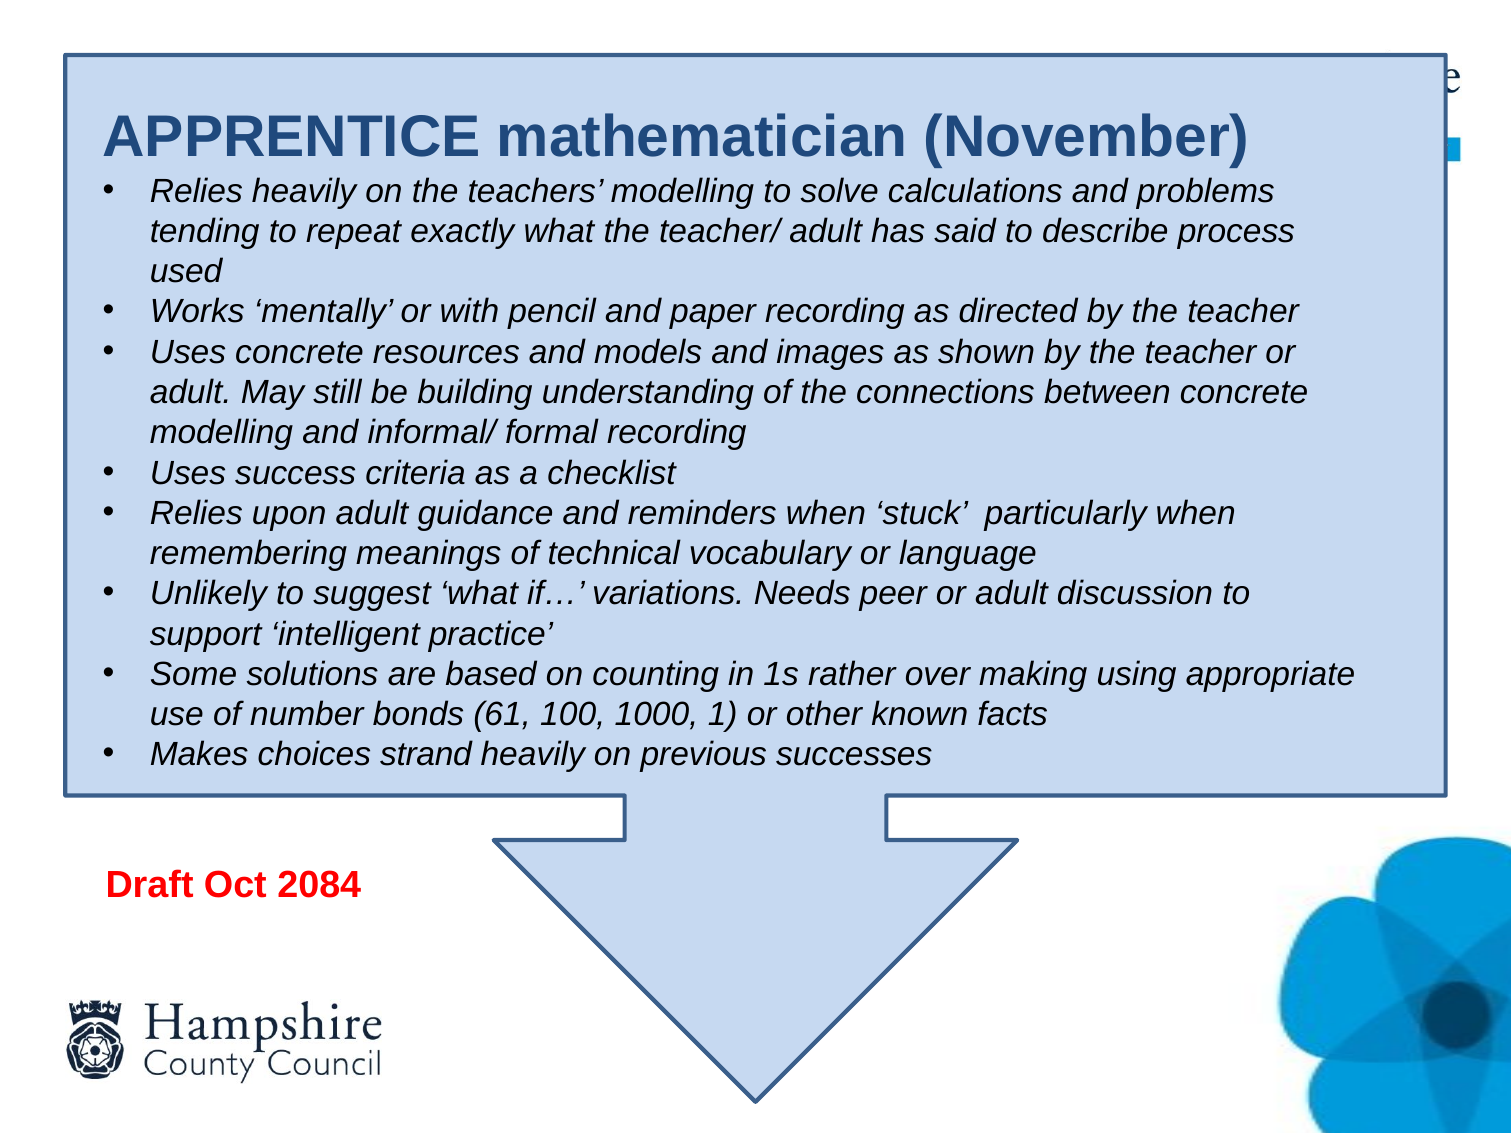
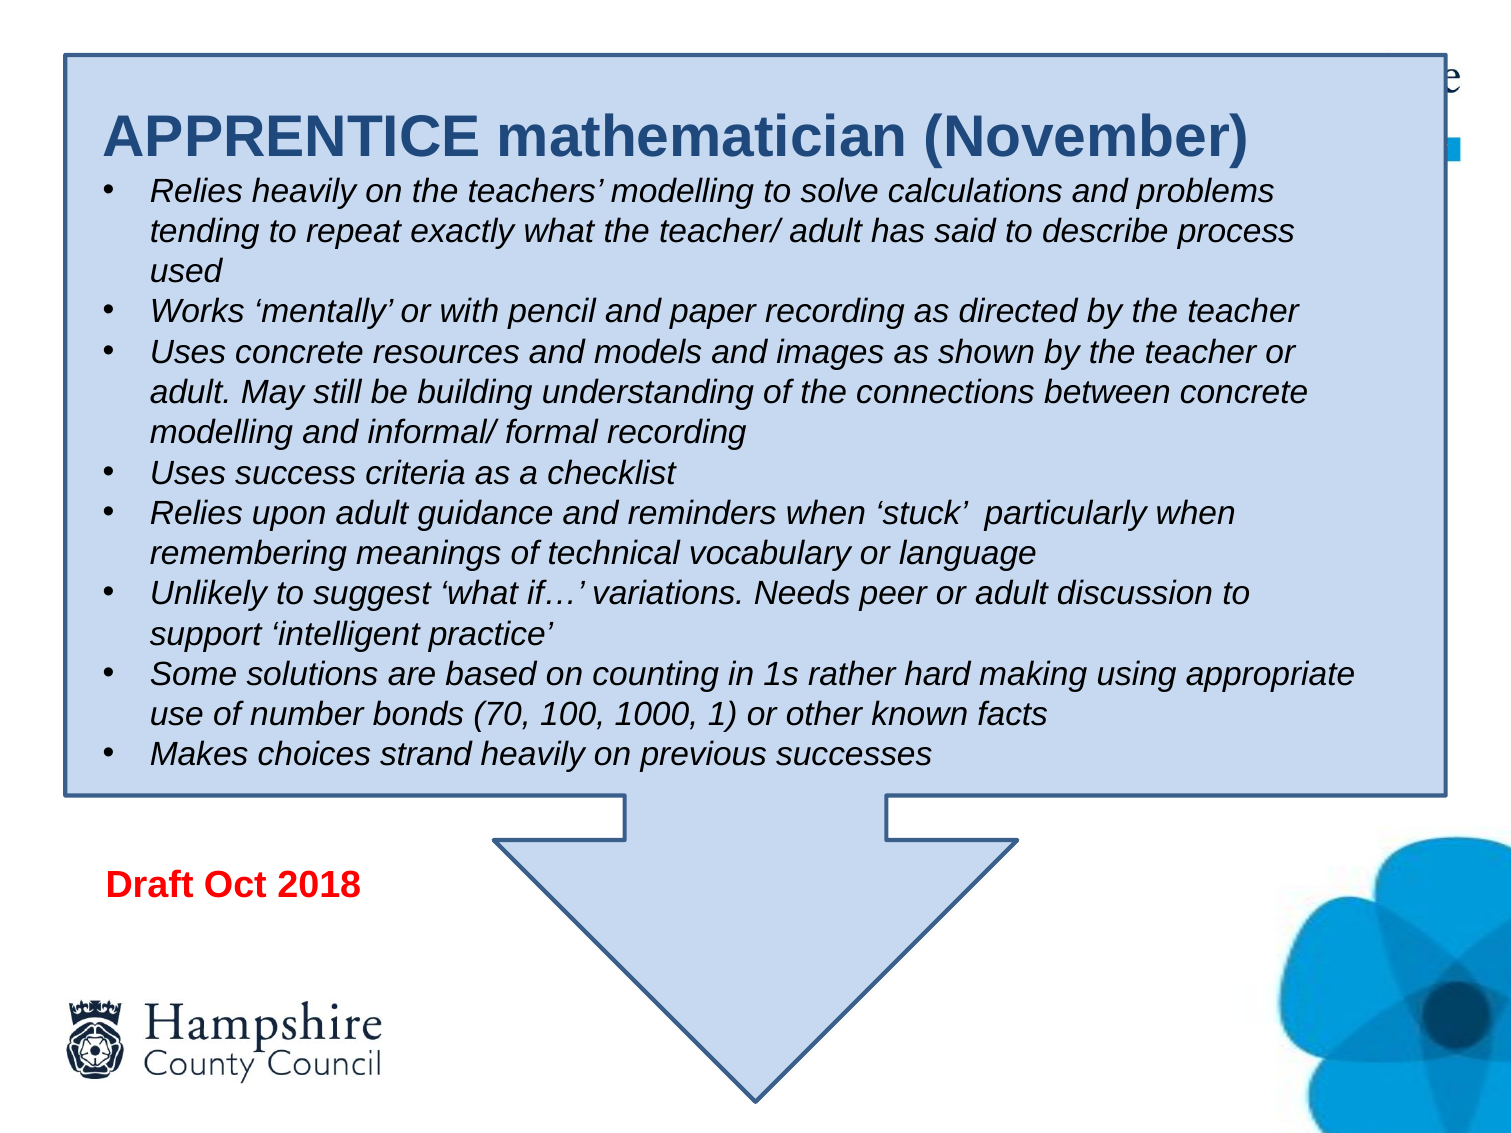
over: over -> hard
61: 61 -> 70
2084: 2084 -> 2018
